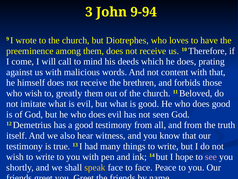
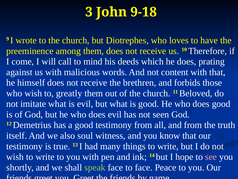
9-94: 9-94 -> 9-18
hear: hear -> soul
speak colour: yellow -> light green
